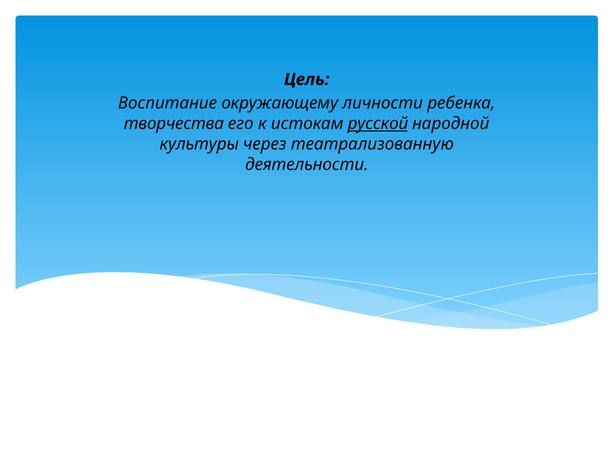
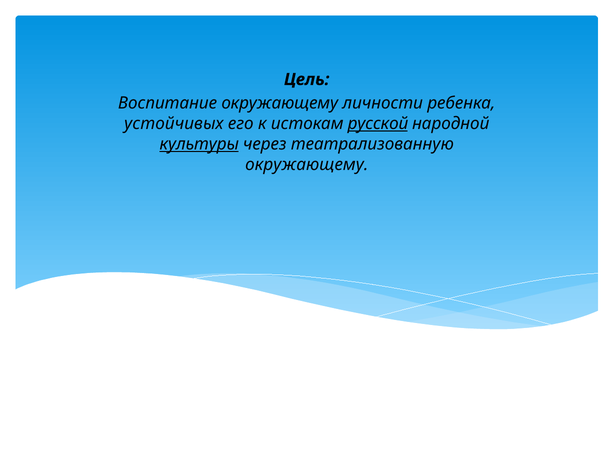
творчества: творчества -> устойчивых
культуры underline: none -> present
деятельности at (307, 165): деятельности -> окружающему
